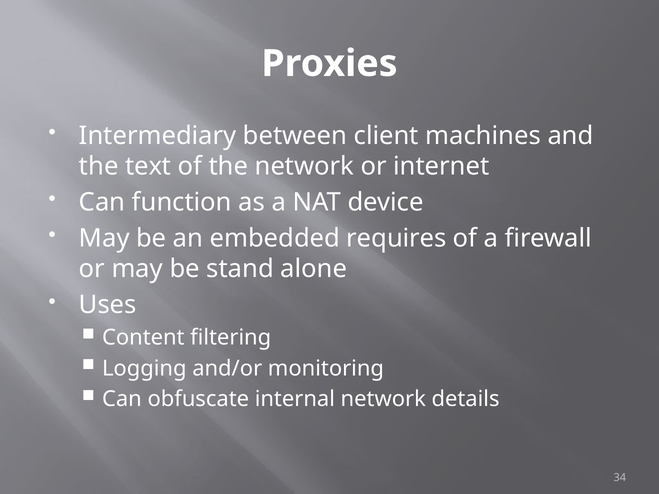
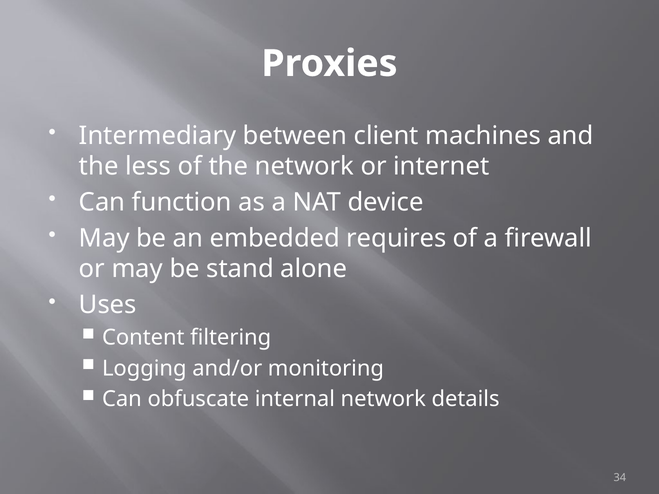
text: text -> less
